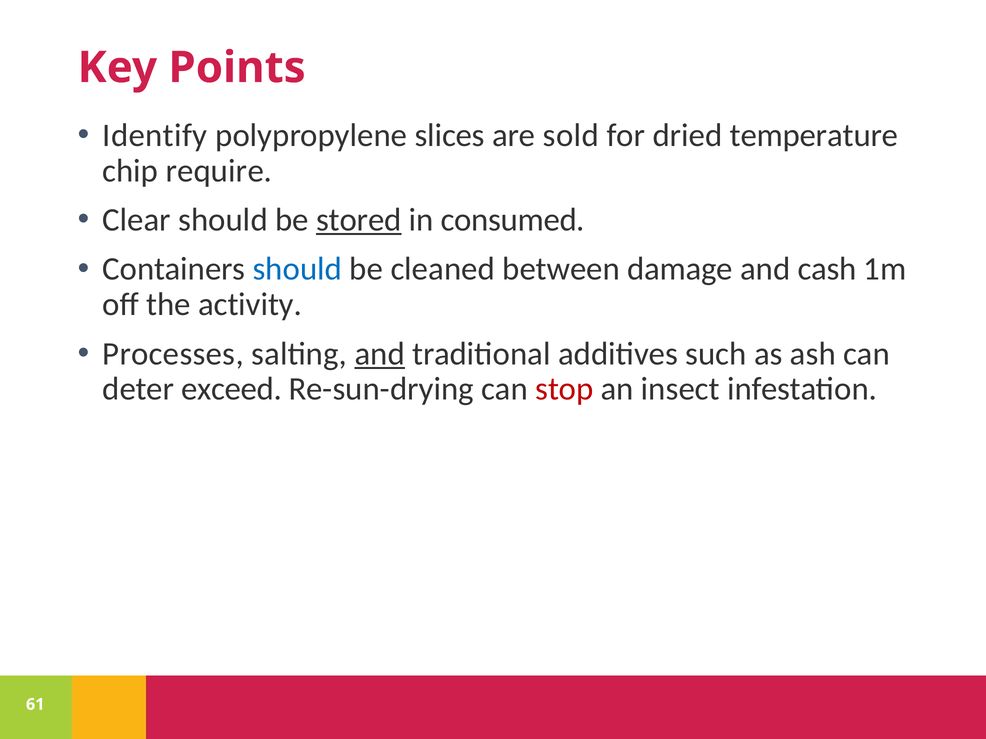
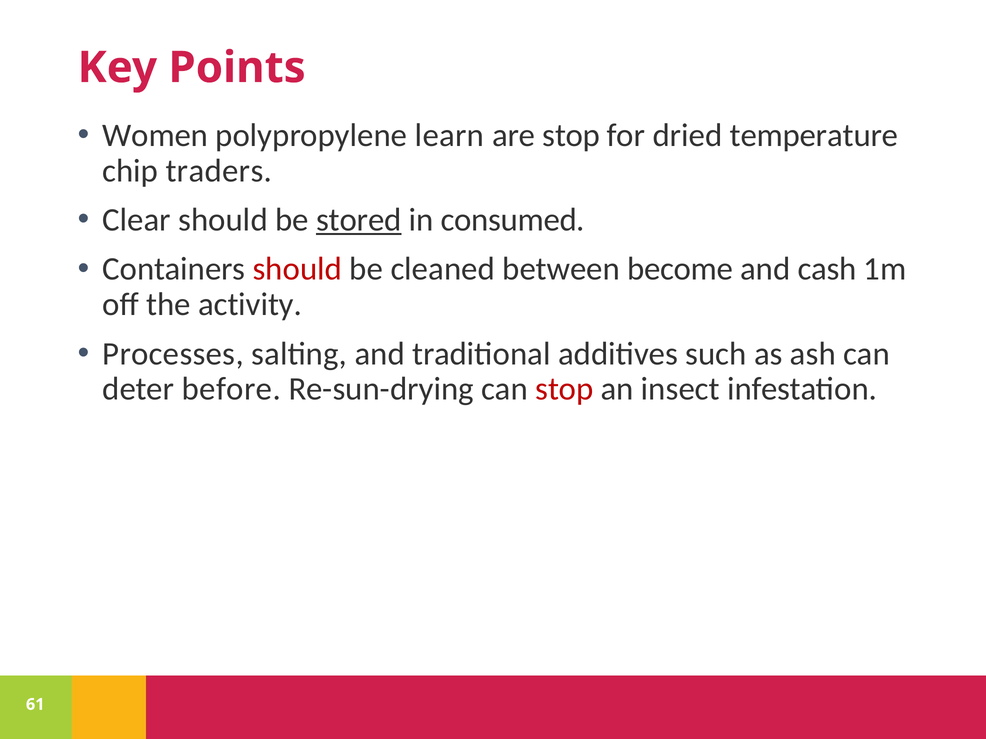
Identify: Identify -> Women
slices: slices -> learn
are sold: sold -> stop
require: require -> traders
should at (297, 269) colour: blue -> red
damage: damage -> become
and at (380, 354) underline: present -> none
exceed: exceed -> before
